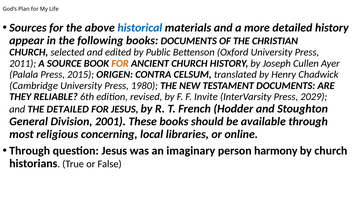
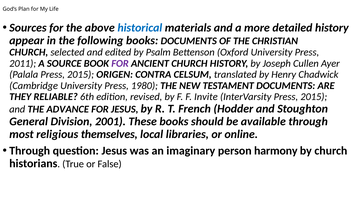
Public: Public -> Psalm
FOR at (120, 63) colour: orange -> purple
InterVarsity Press 2029: 2029 -> 2015
THE DETAILED: DETAILED -> ADVANCE
concerning: concerning -> themselves
